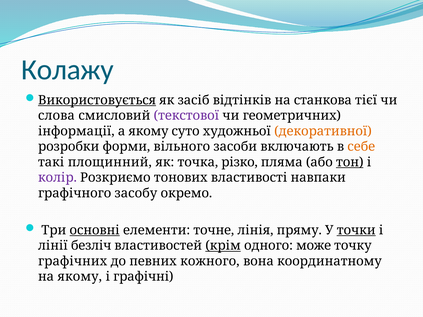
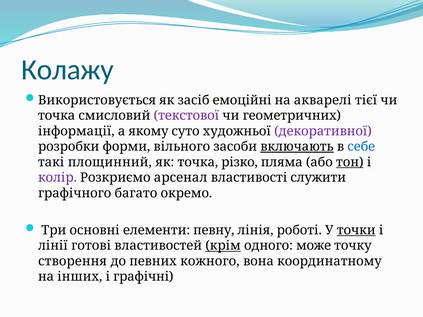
Використовується underline: present -> none
відтінків: відтінків -> емоційні
станкова: станкова -> акварелі
слова at (56, 116): слова -> точка
декоративної colour: orange -> purple
включають underline: none -> present
себе colour: orange -> blue
тонових: тонових -> арсенал
навпаки: навпаки -> служити
засобу: засобу -> багато
основні underline: present -> none
точне: точне -> певну
пряму: пряму -> роботі
безліч: безліч -> готові
графічних: графічних -> створення
на якому: якому -> інших
